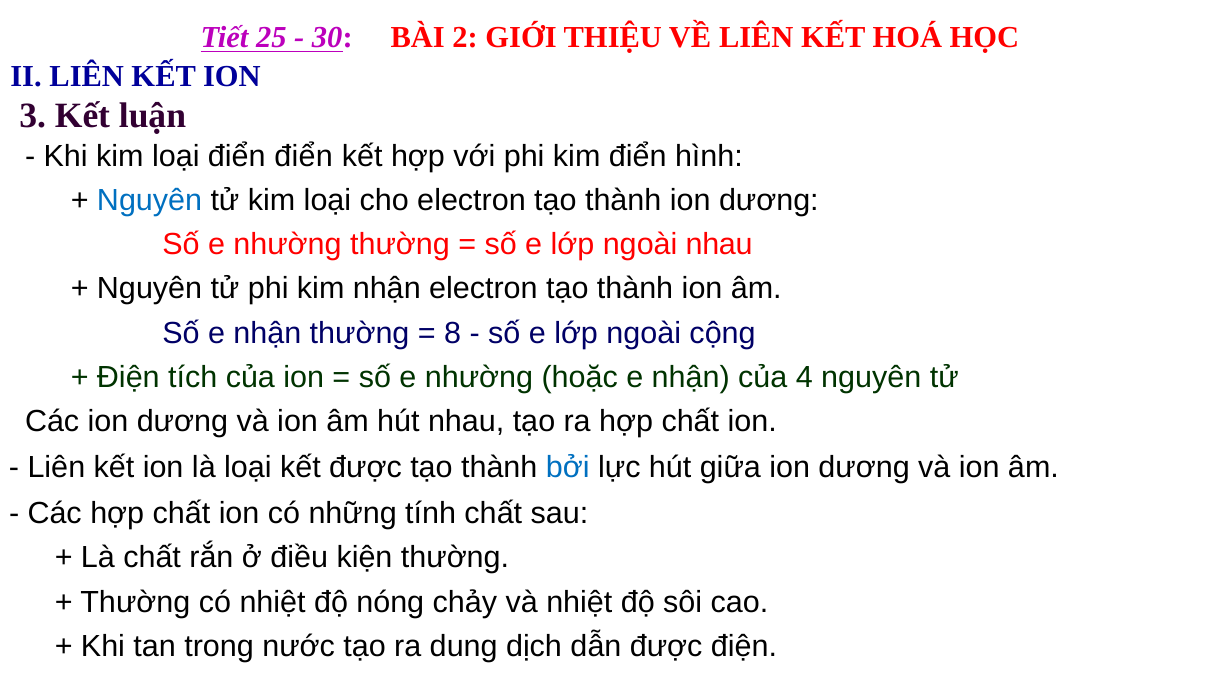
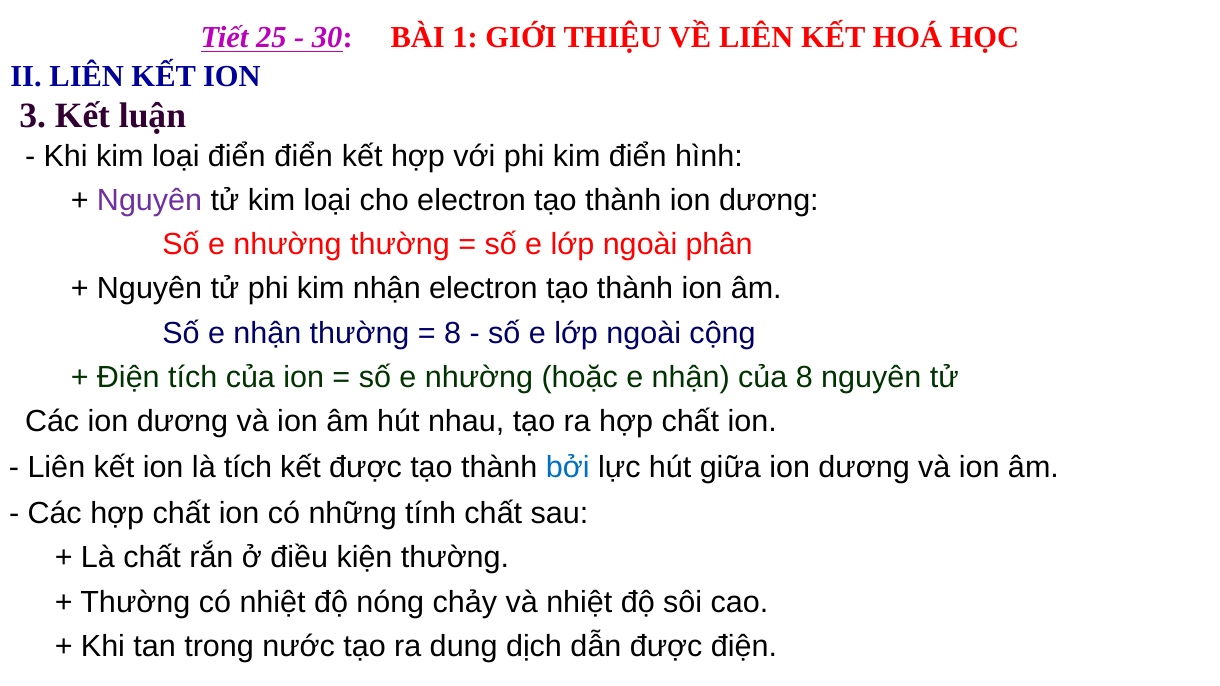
2: 2 -> 1
Nguyên at (150, 201) colour: blue -> purple
ngoài nhau: nhau -> phân
của 4: 4 -> 8
là loại: loại -> tích
